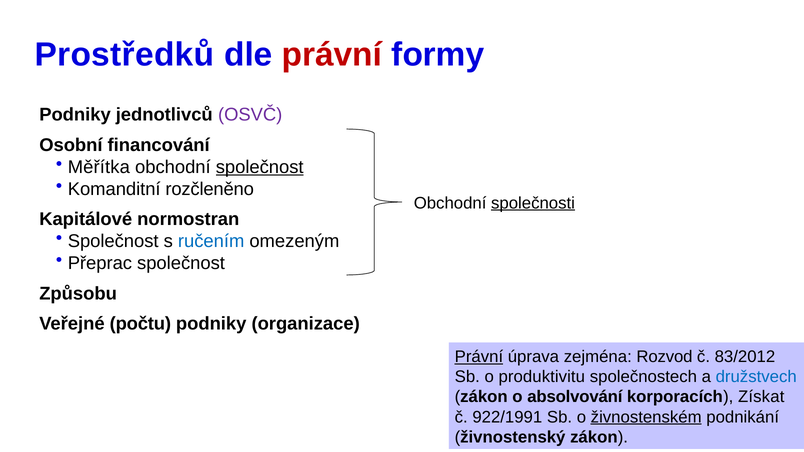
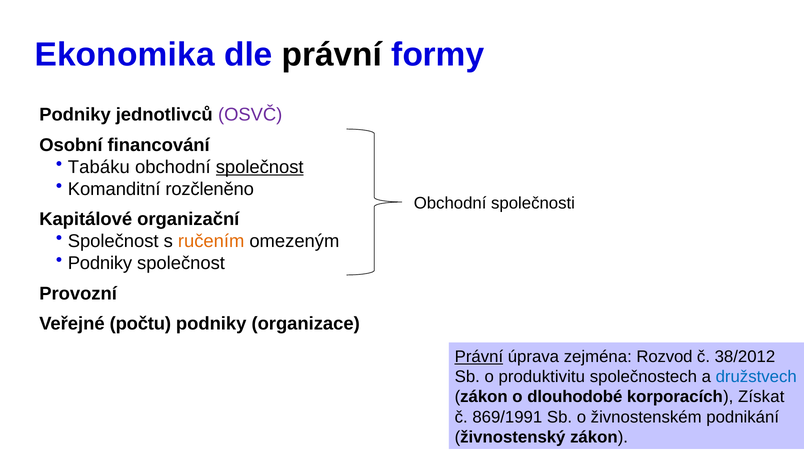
Prostředků: Prostředků -> Ekonomika
právní at (332, 55) colour: red -> black
Měřítka: Měřítka -> Tabáku
společnosti underline: present -> none
normostran: normostran -> organizační
ručením colour: blue -> orange
Přeprac at (100, 264): Přeprac -> Podniky
Způsobu: Způsobu -> Provozní
83/2012: 83/2012 -> 38/2012
absolvování: absolvování -> dlouhodobé
922/1991: 922/1991 -> 869/1991
živnostenském underline: present -> none
